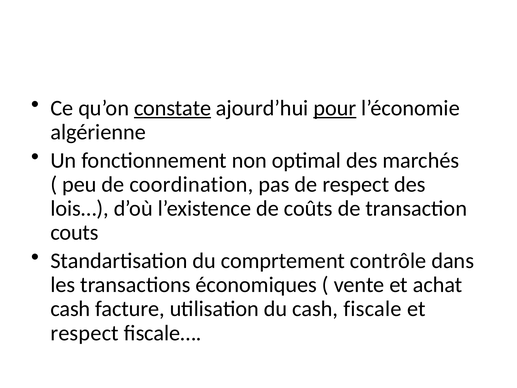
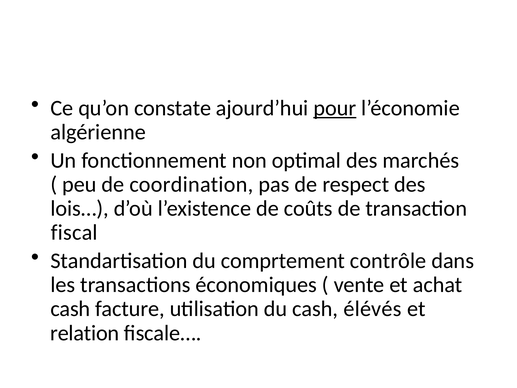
constate underline: present -> none
couts: couts -> fiscal
fiscale: fiscale -> élévés
respect at (85, 333): respect -> relation
